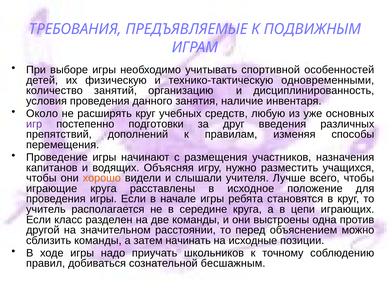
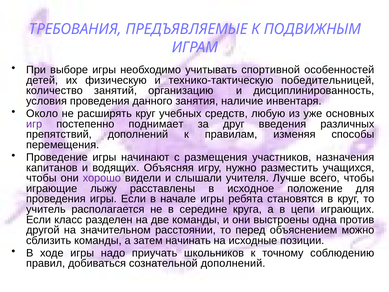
одновременными: одновременными -> победительницей
подготовки: подготовки -> поднимает
хорошо colour: orange -> purple
играющие круга: круга -> лыжу
сознательной бесшажным: бесшажным -> дополнений
